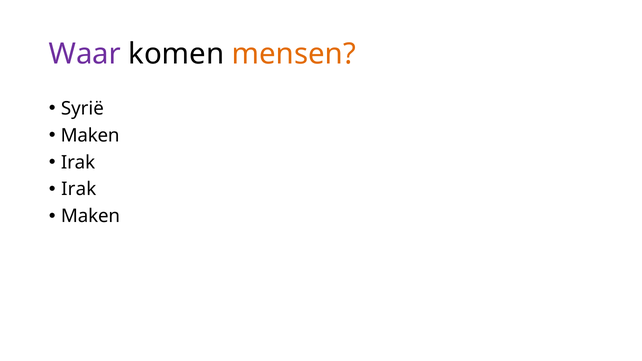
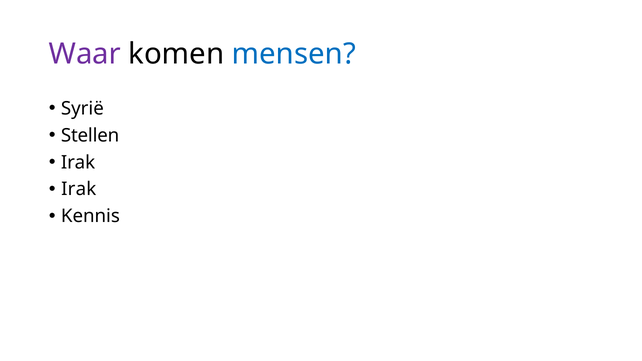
mensen colour: orange -> blue
Maken at (90, 135): Maken -> Stellen
Maken at (90, 216): Maken -> Kennis
